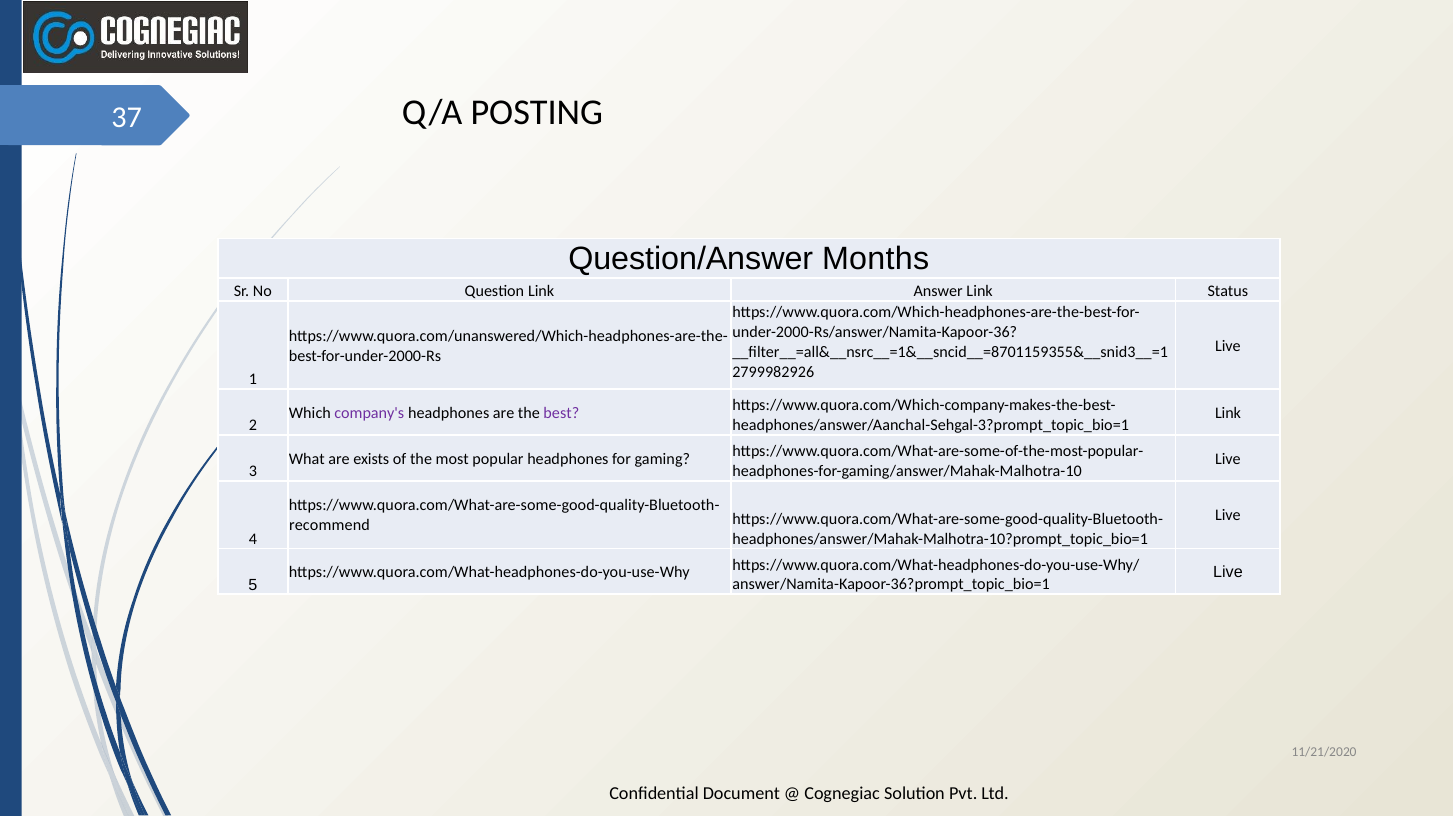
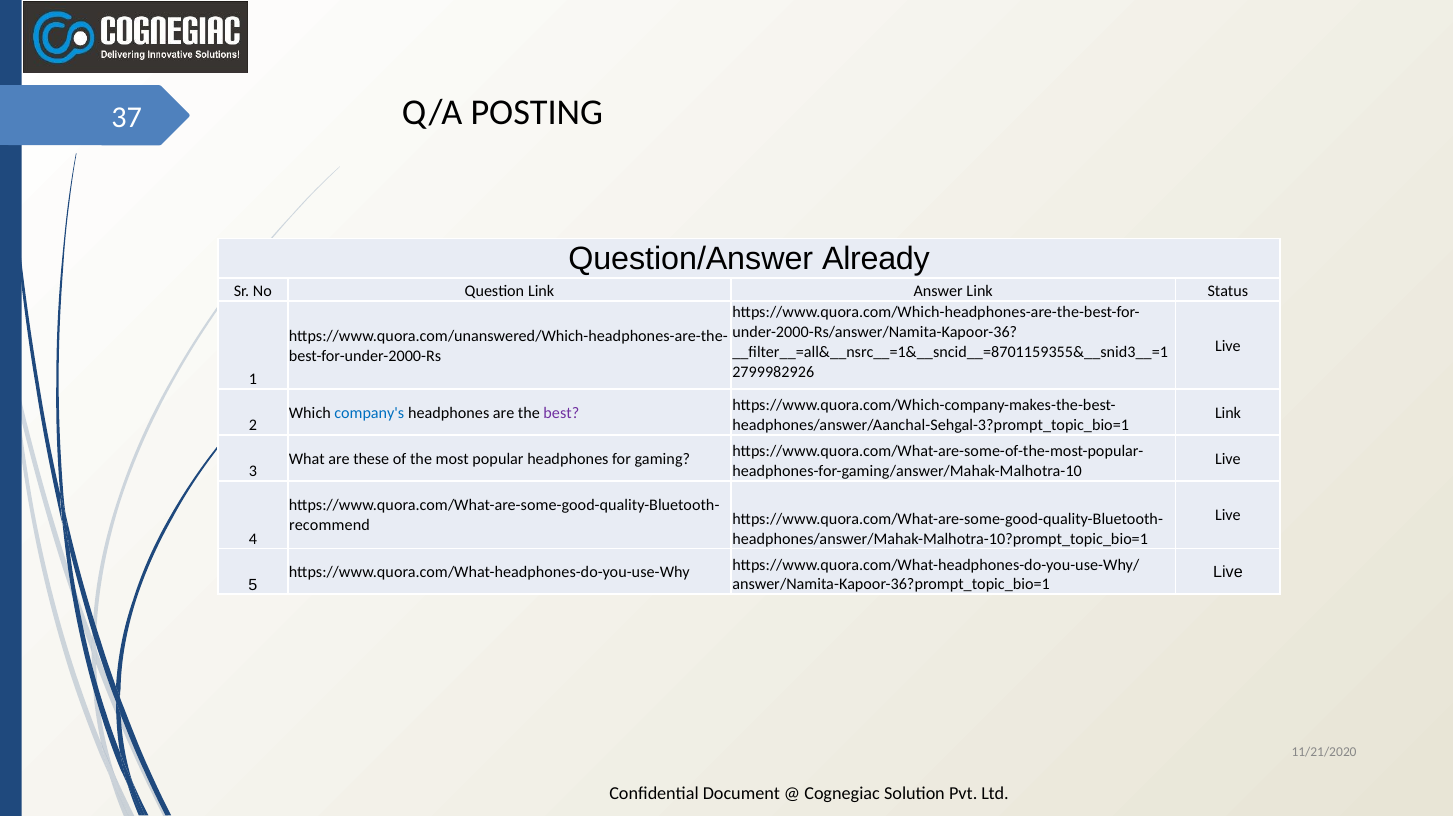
Months: Months -> Already
company's colour: purple -> blue
exists: exists -> these
